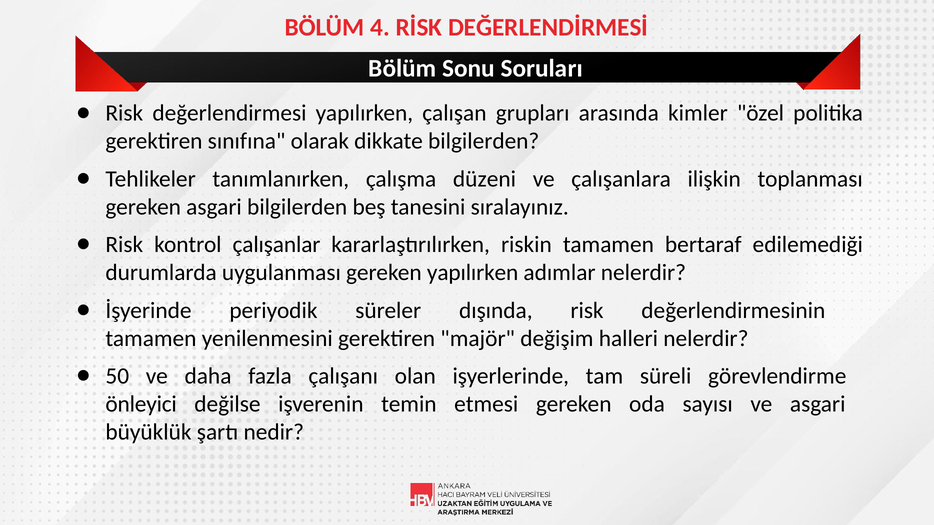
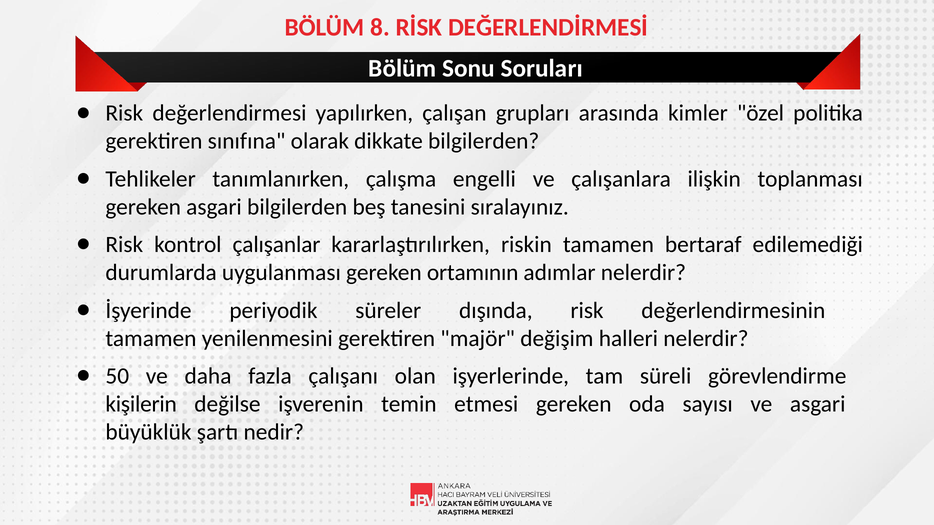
4: 4 -> 8
düzeni: düzeni -> engelli
gereken yapılırken: yapılırken -> ortamının
önleyici: önleyici -> kişilerin
